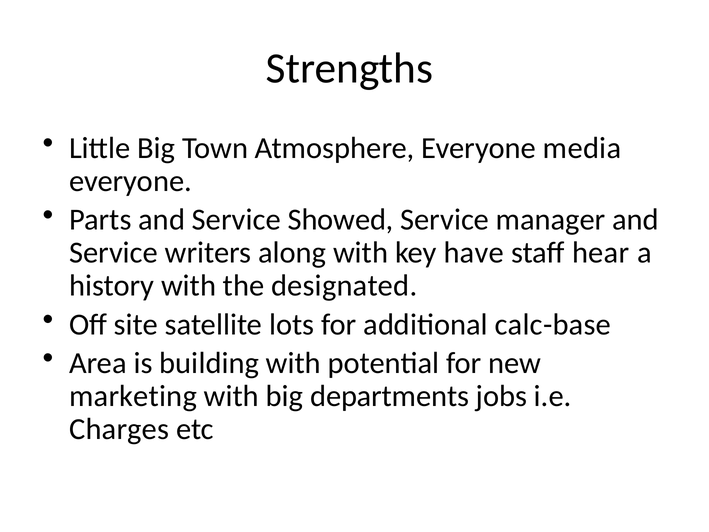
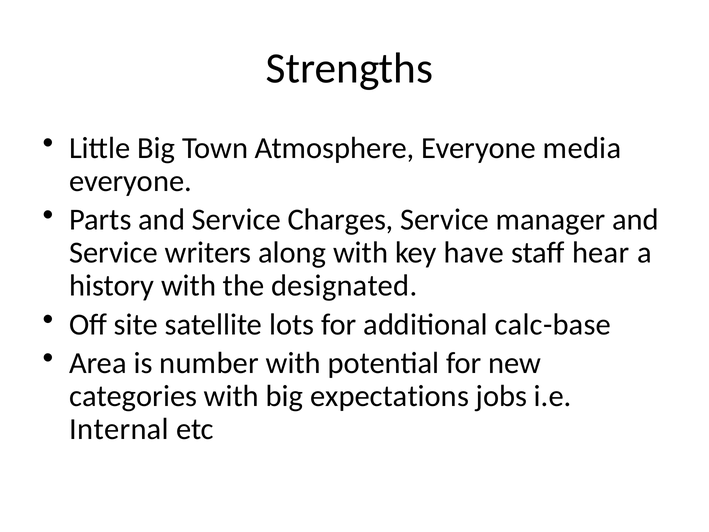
Showed: Showed -> Charges
building: building -> number
marketing: marketing -> categories
departments: departments -> expectations
Charges: Charges -> Internal
